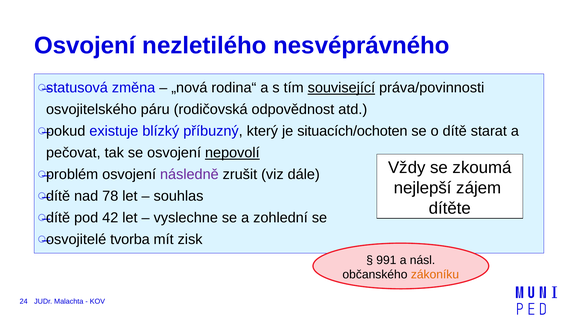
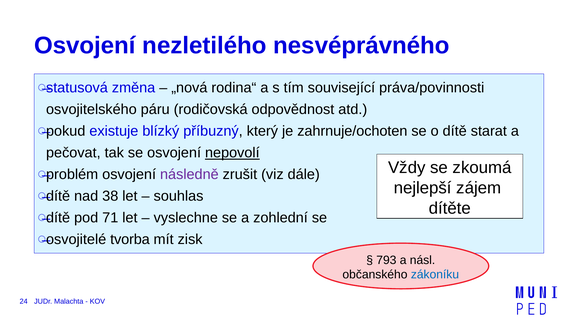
související underline: present -> none
situacích/ochoten: situacích/ochoten -> zahrnuje/ochoten
78: 78 -> 38
42: 42 -> 71
991: 991 -> 793
zákoníku colour: orange -> blue
